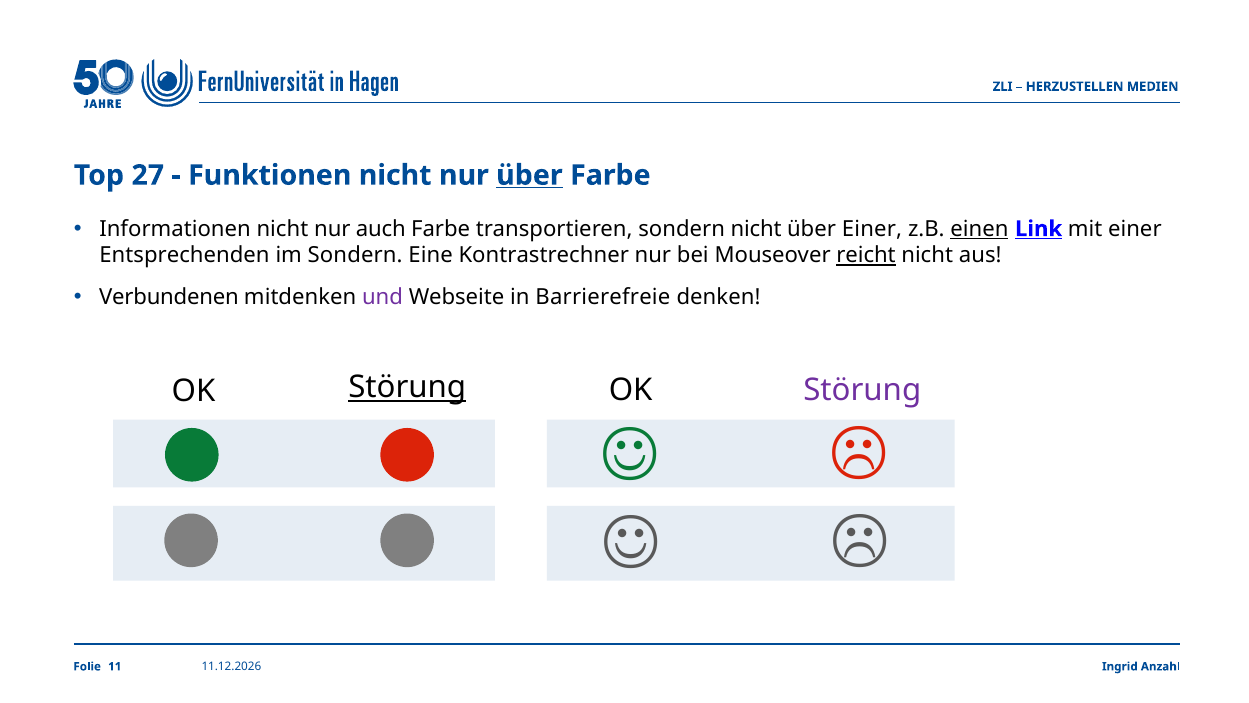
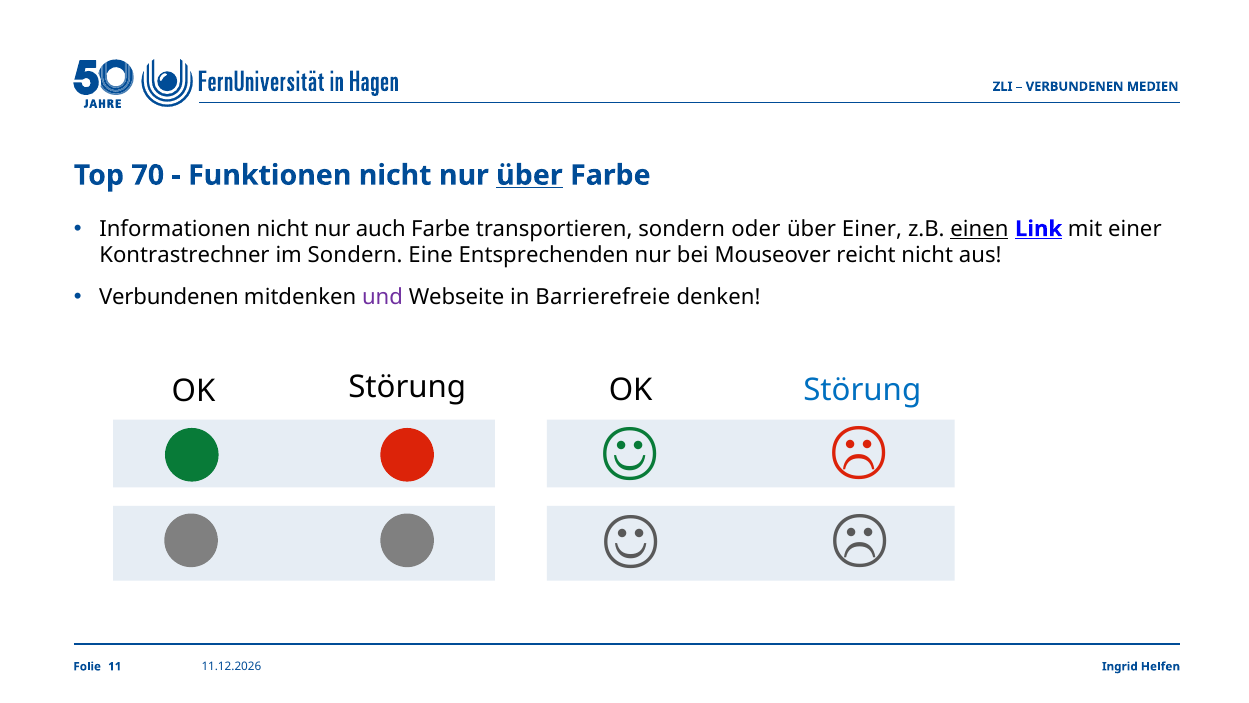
HERZUSTELLEN at (1075, 86): HERZUSTELLEN -> VERBUNDENEN
27: 27 -> 70
sondern nicht: nicht -> oder
Entsprechenden: Entsprechenden -> Kontrastrechner
Kontrastrechner: Kontrastrechner -> Entsprechenden
reicht underline: present -> none
Störung at (862, 390) colour: purple -> blue
Störung at (407, 387) underline: present -> none
Anzahl: Anzahl -> Helfen
